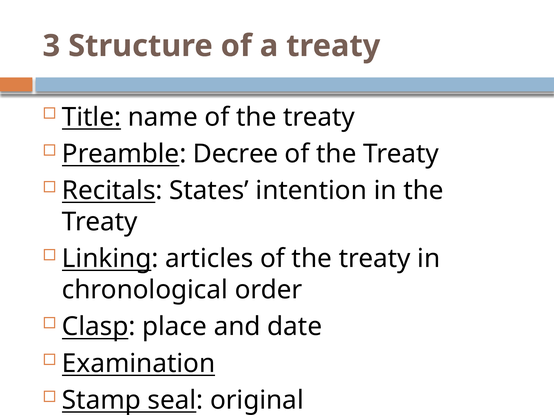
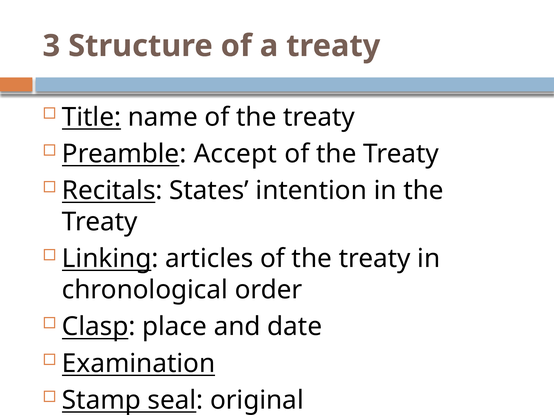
Decree: Decree -> Accept
